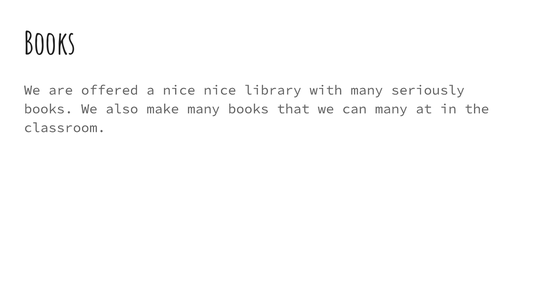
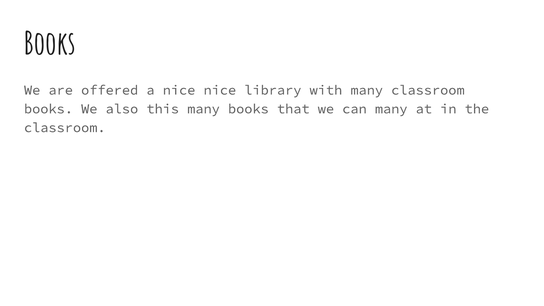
many seriously: seriously -> classroom
make: make -> this
